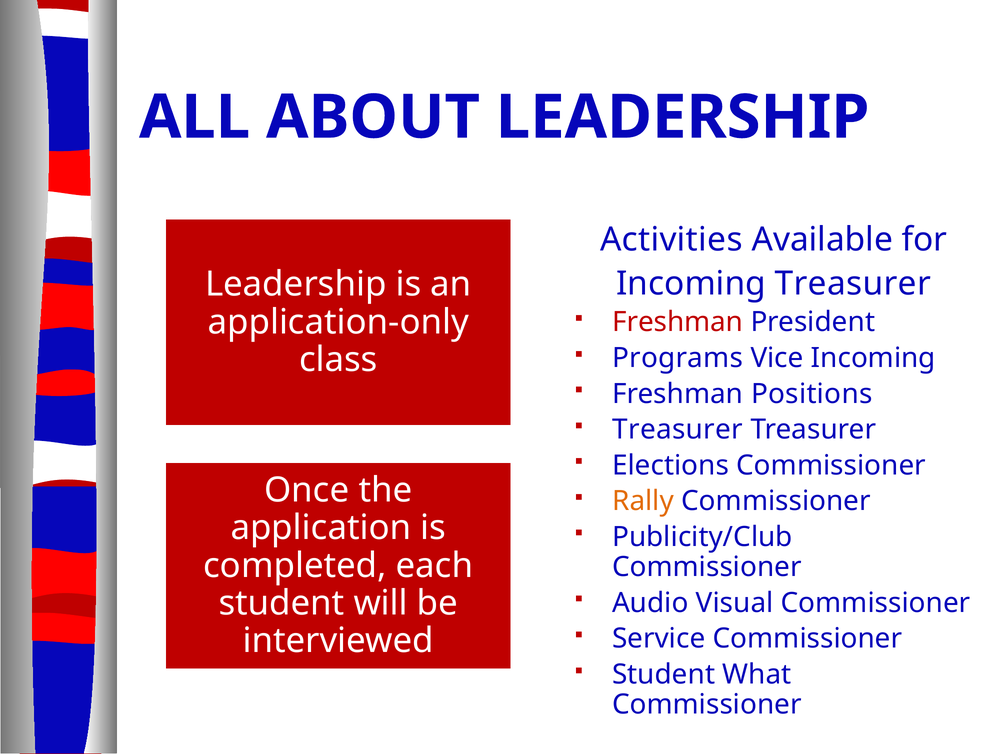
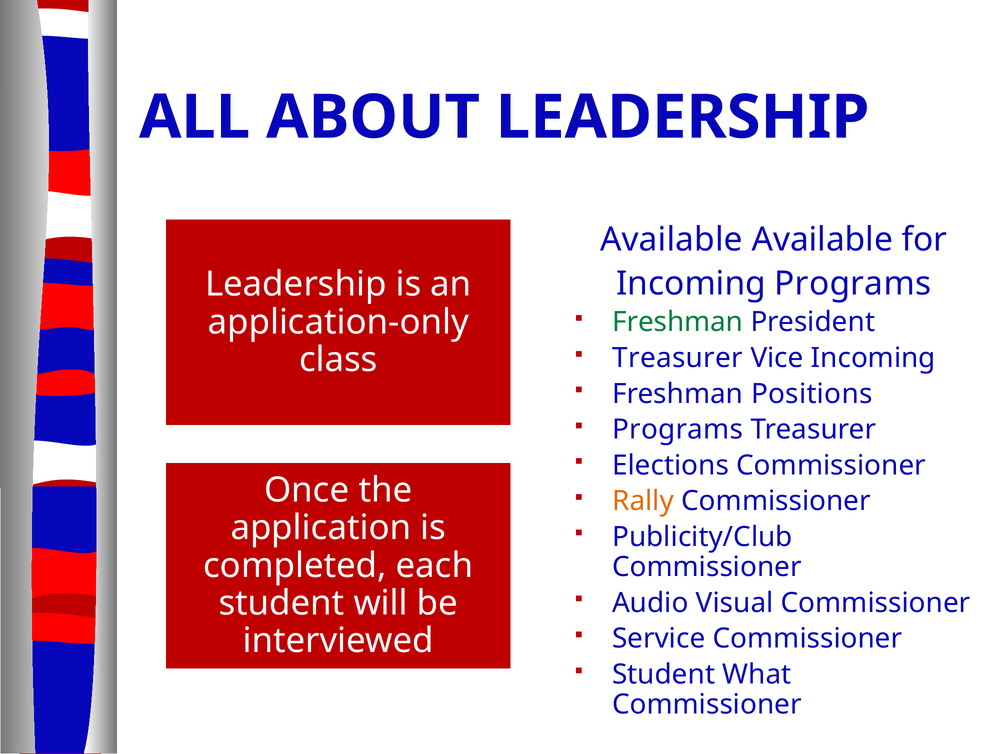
Activities at (671, 240): Activities -> Available
Incoming Treasurer: Treasurer -> Programs
Freshman at (678, 322) colour: red -> green
Programs at (678, 358): Programs -> Treasurer
Treasurer at (678, 429): Treasurer -> Programs
